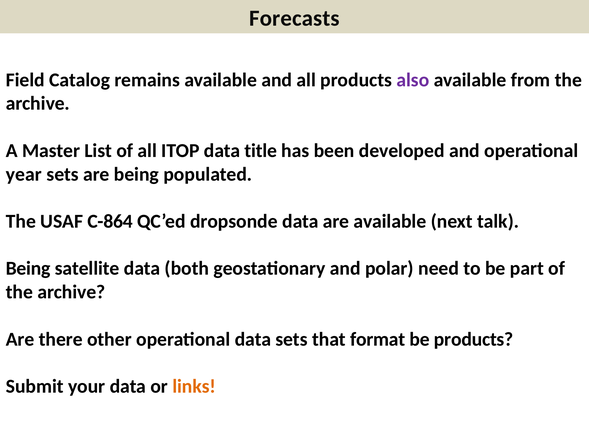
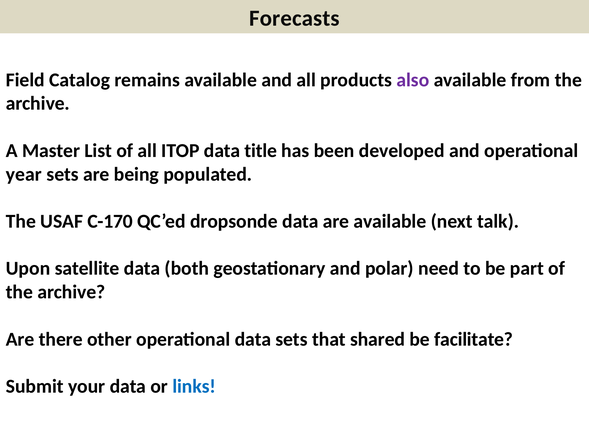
C-864: C-864 -> C-170
Being at (28, 268): Being -> Upon
format: format -> shared
be products: products -> facilitate
links colour: orange -> blue
